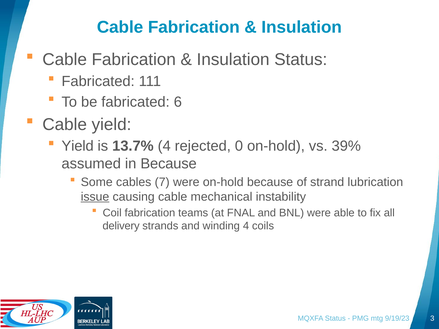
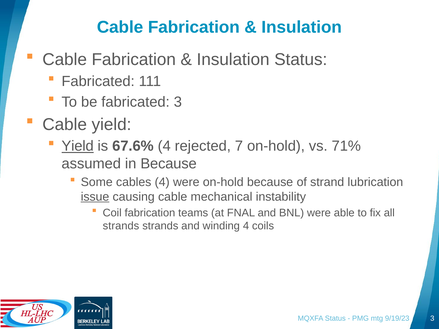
fabricated 6: 6 -> 3
Yield at (78, 146) underline: none -> present
13.7%: 13.7% -> 67.6%
0: 0 -> 7
39%: 39% -> 71%
cables 7: 7 -> 4
delivery at (121, 226): delivery -> strands
